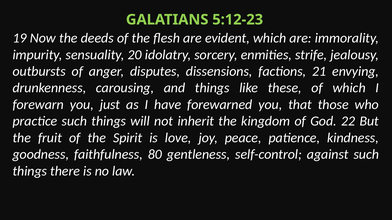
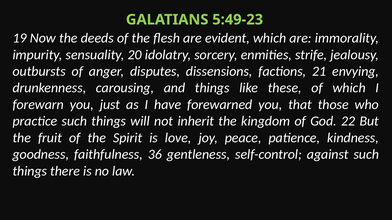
5:12-23: 5:12-23 -> 5:49-23
80: 80 -> 36
